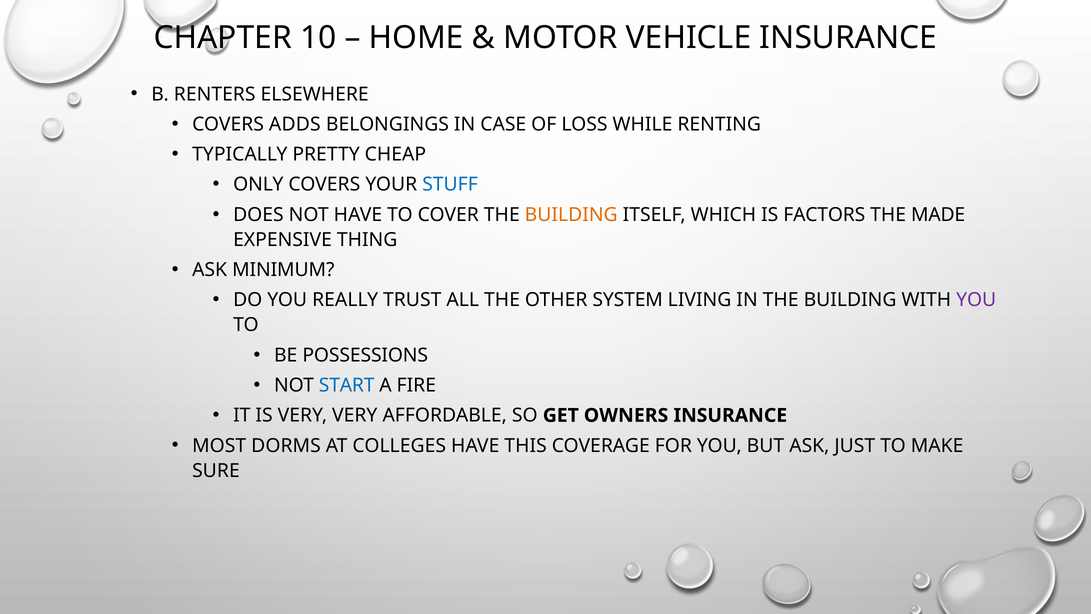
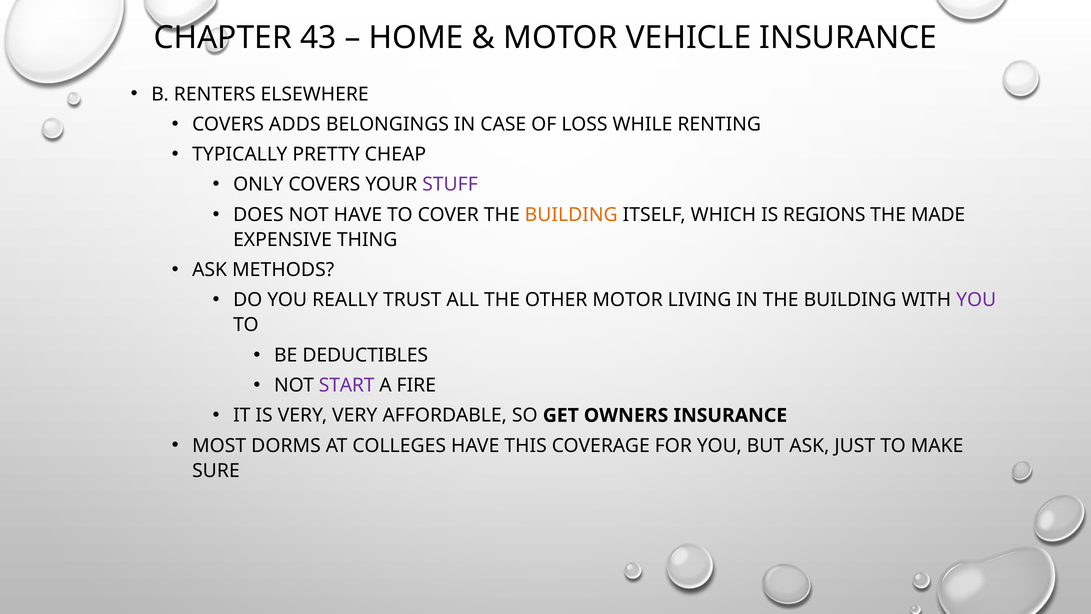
10: 10 -> 43
STUFF colour: blue -> purple
FACTORS: FACTORS -> REGIONS
MINIMUM: MINIMUM -> METHODS
OTHER SYSTEM: SYSTEM -> MOTOR
POSSESSIONS: POSSESSIONS -> DEDUCTIBLES
START colour: blue -> purple
